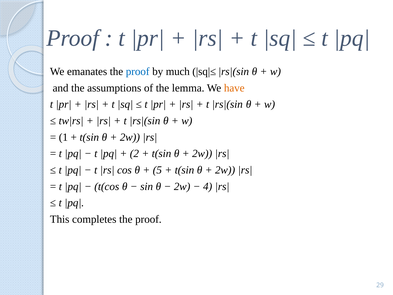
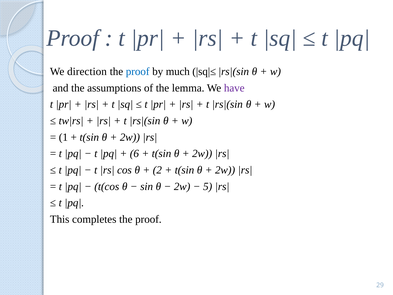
emanates: emanates -> direction
have colour: orange -> purple
2: 2 -> 6
5: 5 -> 2
4: 4 -> 5
